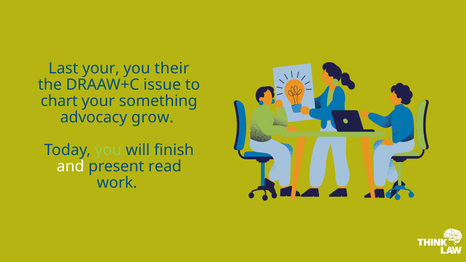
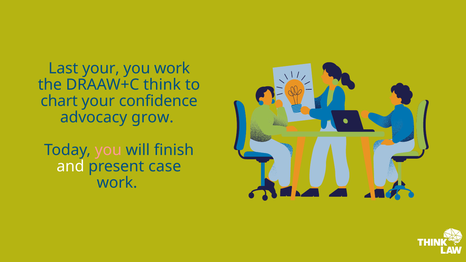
you their: their -> work
issue: issue -> think
something: something -> confidence
you at (108, 150) colour: light green -> pink
read: read -> case
